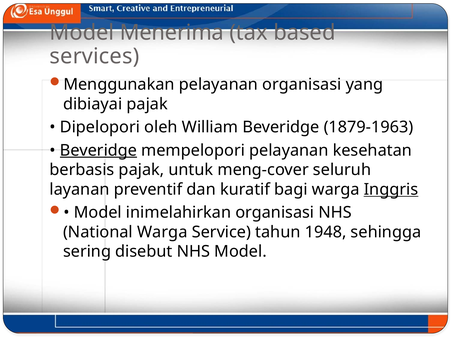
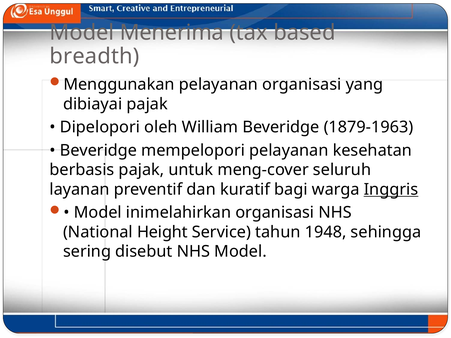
services: services -> breadth
Beveridge at (98, 150) underline: present -> none
National Warga: Warga -> Height
